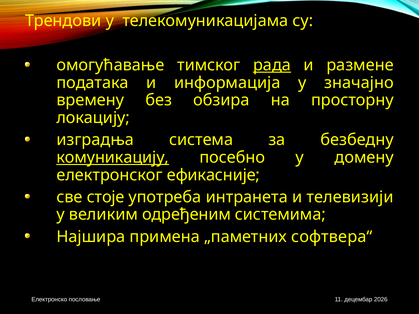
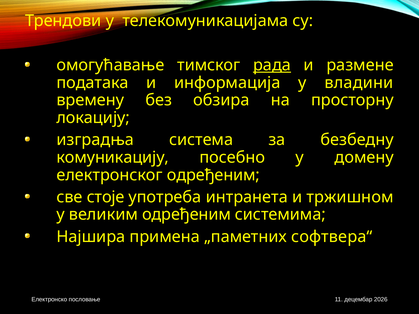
значајно: значајно -> владини
комуникацију underline: present -> none
електронског ефикасније: ефикасније -> одређеним
телевизији: телевизији -> тржишном
